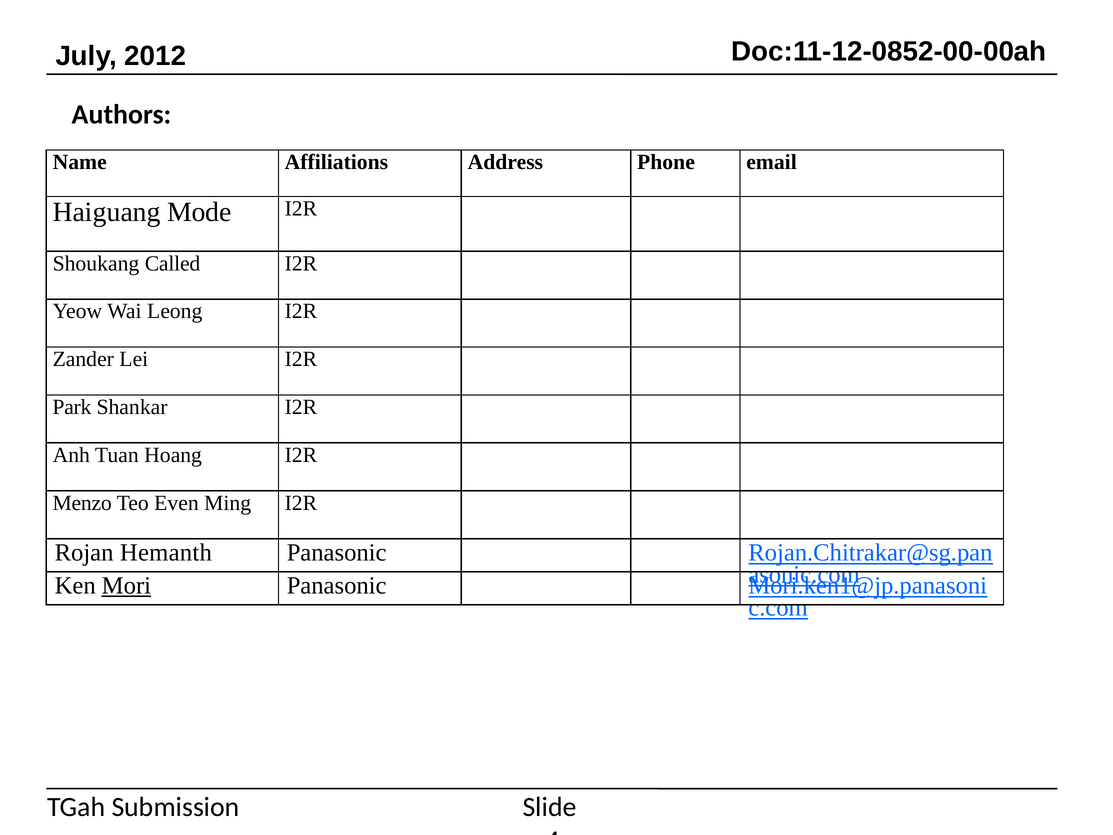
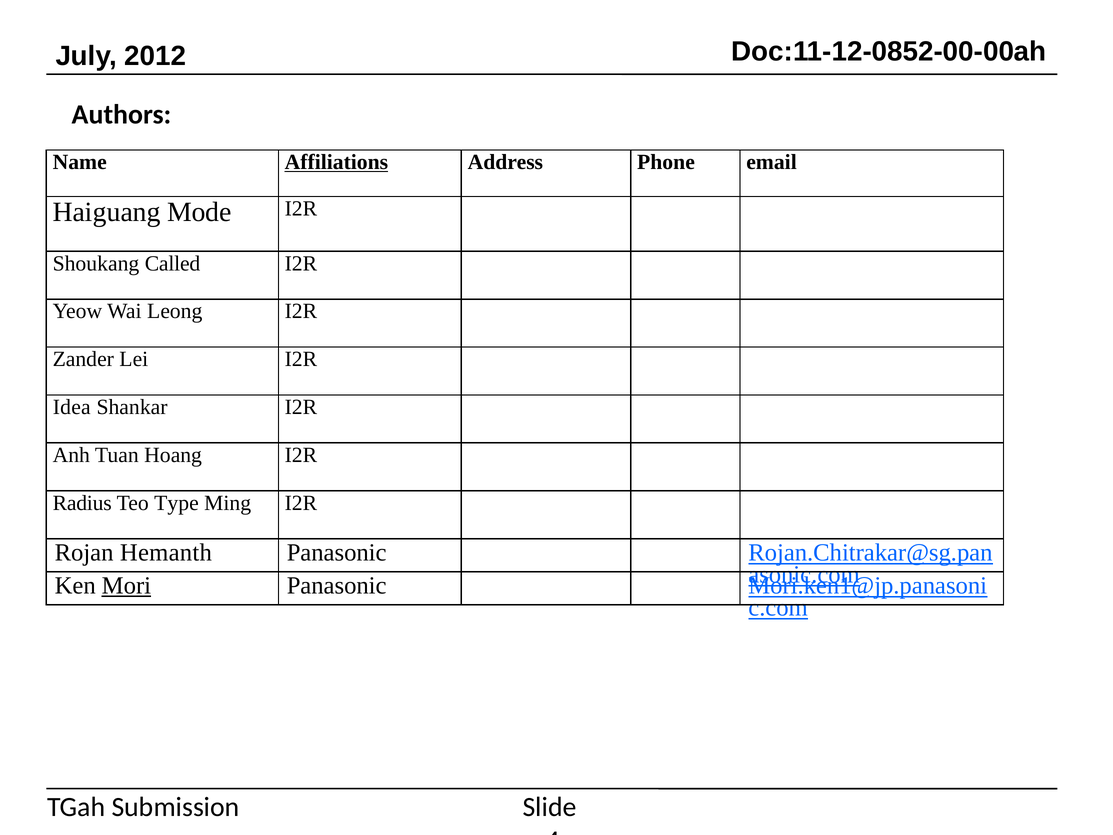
Affiliations underline: none -> present
Park: Park -> Idea
Menzo: Menzo -> Radius
Even: Even -> Type
